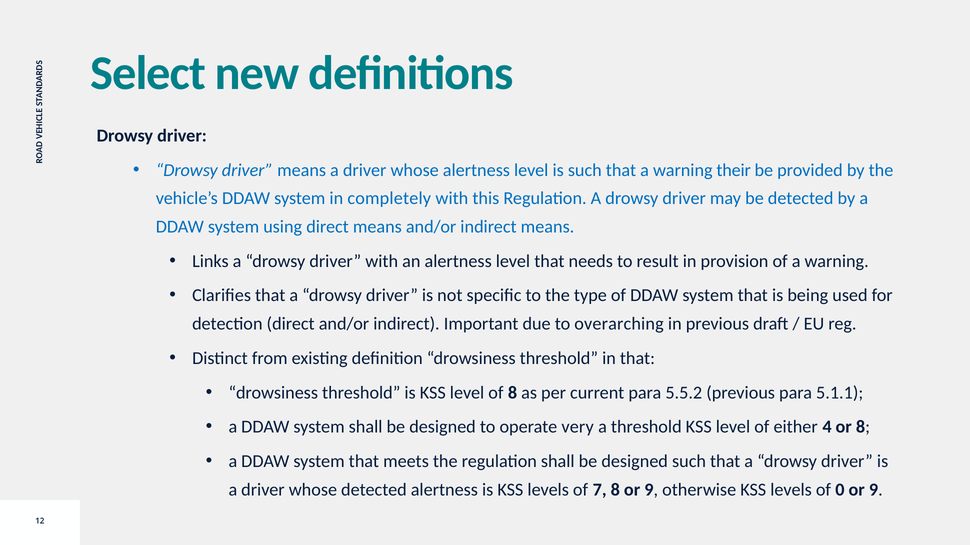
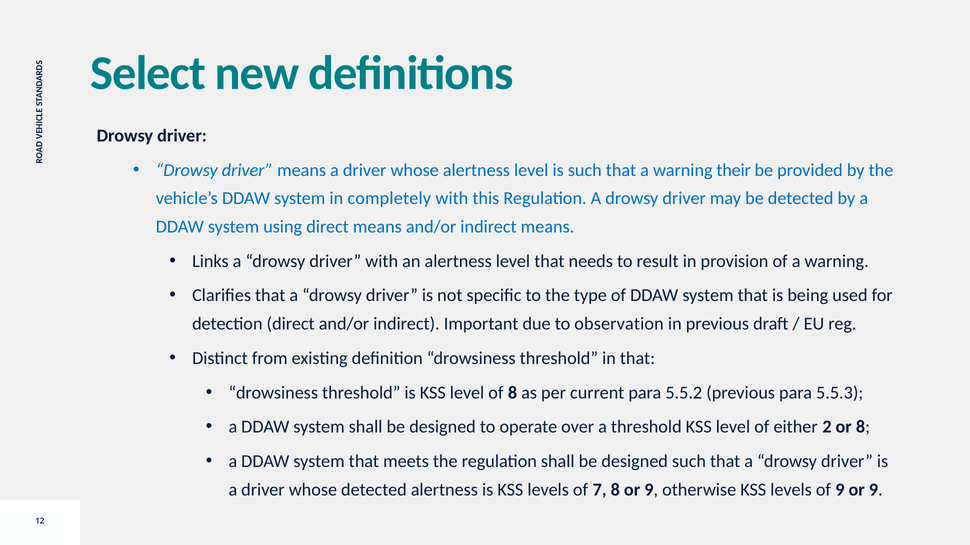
overarching: overarching -> observation
5.1.1: 5.1.1 -> 5.5.3
very: very -> over
4: 4 -> 2
of 0: 0 -> 9
